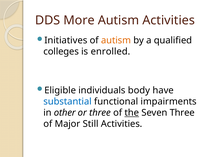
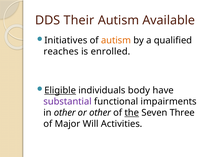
More: More -> Their
Autism Activities: Activities -> Available
colleges: colleges -> reaches
Eligible underline: none -> present
substantial colour: blue -> purple
or three: three -> other
Still: Still -> Will
